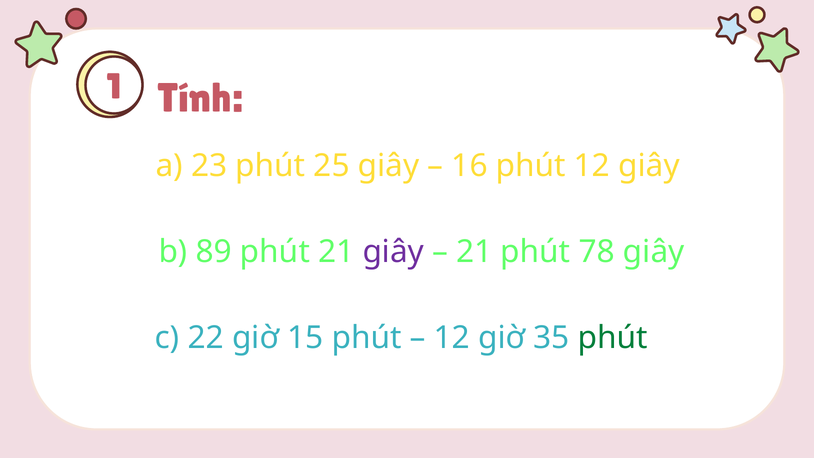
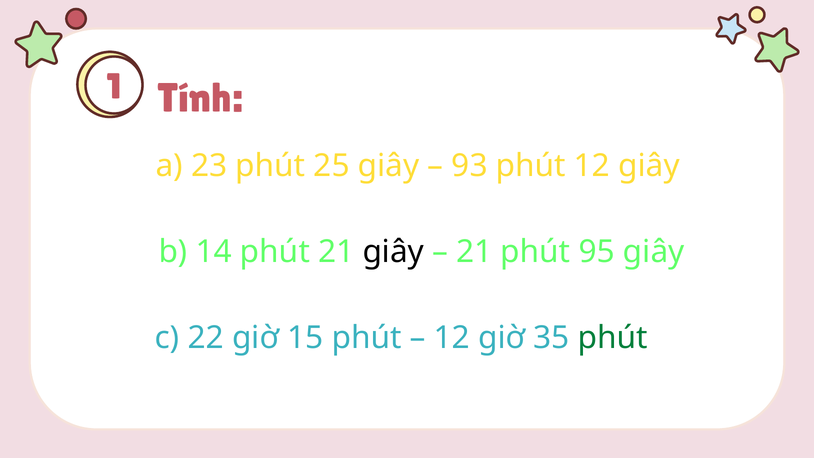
16: 16 -> 93
89: 89 -> 14
giây at (393, 252) colour: purple -> black
78: 78 -> 95
